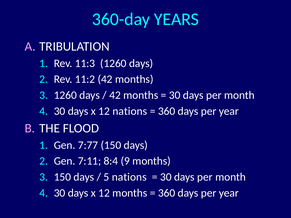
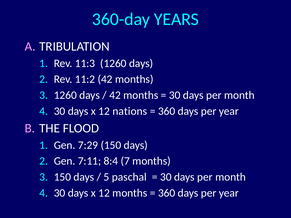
7:77: 7:77 -> 7:29
9: 9 -> 7
5 nations: nations -> paschal
